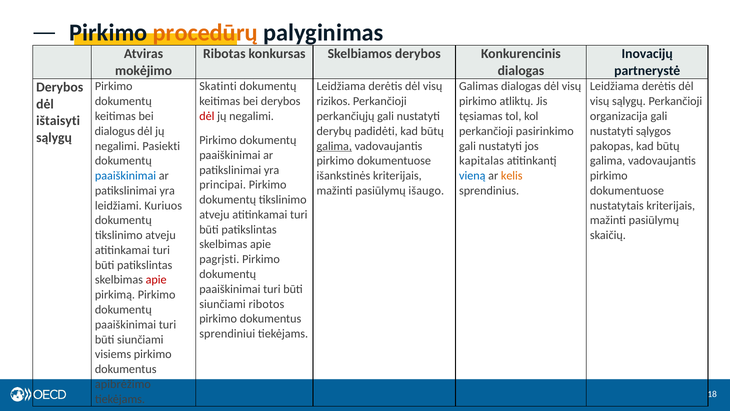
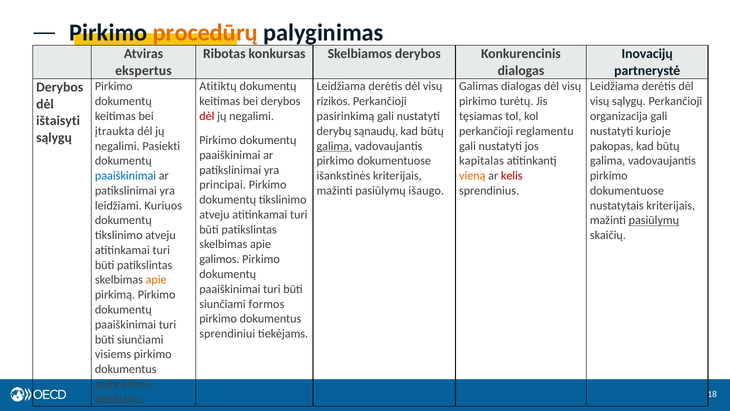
mokėjimo: mokėjimo -> ekspertus
Skatinti: Skatinti -> Atitiktų
atliktų: atliktų -> turėtų
perkančiųjų: perkančiųjų -> pasirinkimą
dialogus: dialogus -> įtraukta
padidėti: padidėti -> sąnaudų
pasirinkimo: pasirinkimo -> reglamentu
sąlygos: sąlygos -> kurioje
vieną colour: blue -> orange
kelis colour: orange -> red
pasiūlymų at (654, 220) underline: none -> present
pagrįsti: pagrįsti -> galimos
apie at (156, 280) colour: red -> orange
ribotos: ribotos -> formos
